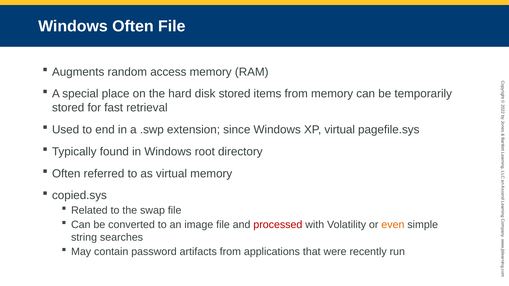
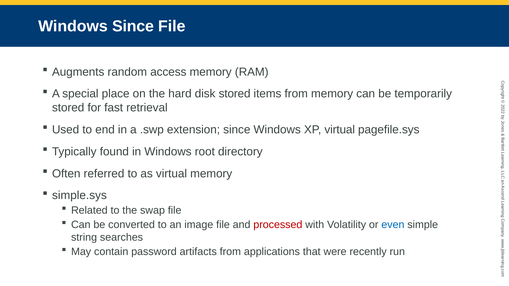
Windows Often: Often -> Since
copied.sys: copied.sys -> simple.sys
even colour: orange -> blue
